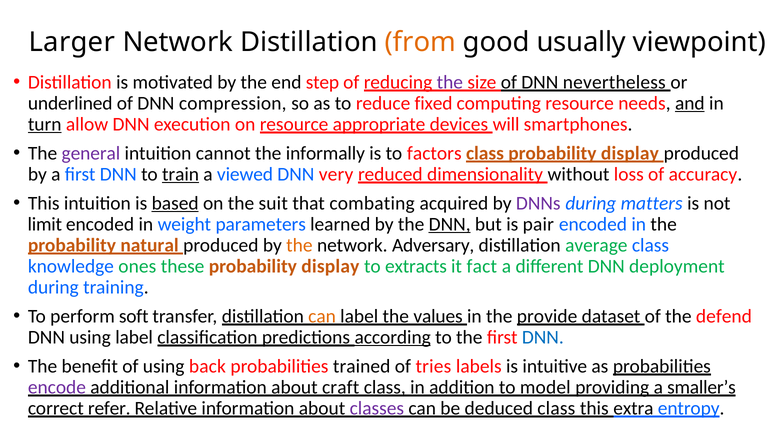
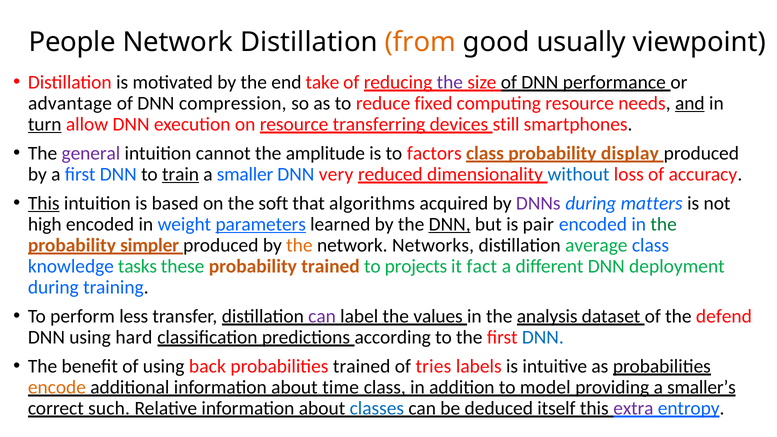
Larger: Larger -> People
step: step -> take
nevertheless: nevertheless -> performance
underlined: underlined -> advantage
appropriate: appropriate -> transferring
will: will -> still
informally: informally -> amplitude
viewed: viewed -> smaller
without colour: black -> blue
This at (44, 203) underline: none -> present
based underline: present -> none
suit: suit -> soft
combating: combating -> algorithms
limit: limit -> high
parameters underline: none -> present
the at (664, 224) colour: black -> green
natural: natural -> simpler
Adversary: Adversary -> Networks
ones: ones -> tasks
these probability display: display -> trained
extracts: extracts -> projects
soft: soft -> less
can at (322, 316) colour: orange -> purple
provide: provide -> analysis
using label: label -> hard
according underline: present -> none
encode colour: purple -> orange
craft: craft -> time
refer: refer -> such
classes colour: purple -> blue
deduced class: class -> itself
extra colour: black -> purple
